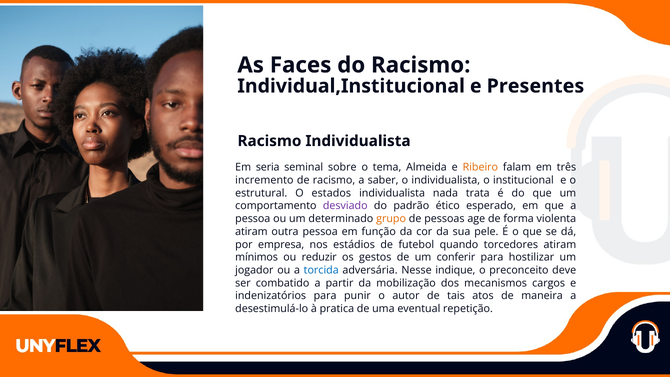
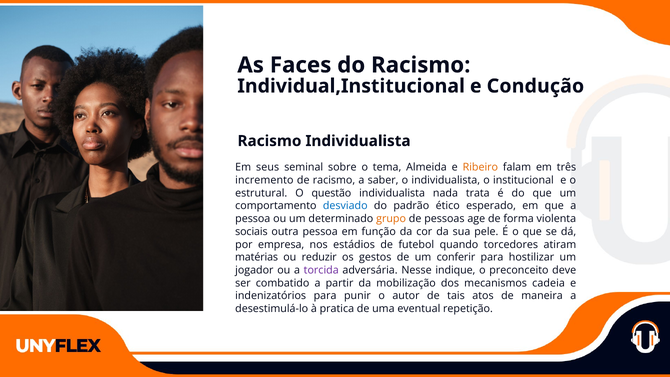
Presentes: Presentes -> Condução
seria: seria -> seus
estados: estados -> questão
desviado colour: purple -> blue
atiram at (251, 232): atiram -> sociais
mínimos: mínimos -> matérias
torcida colour: blue -> purple
cargos: cargos -> cadeia
